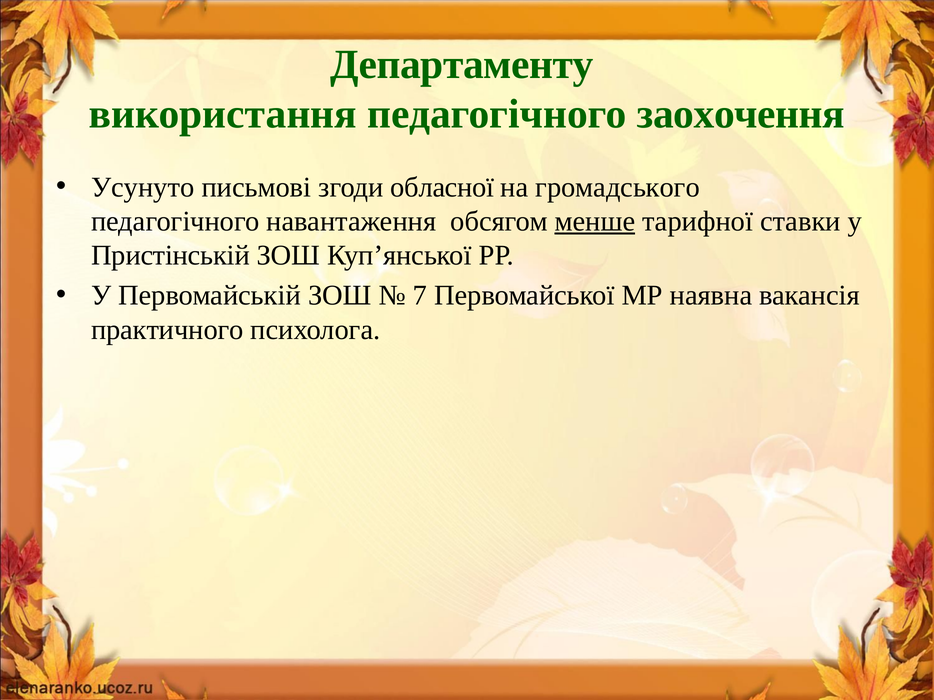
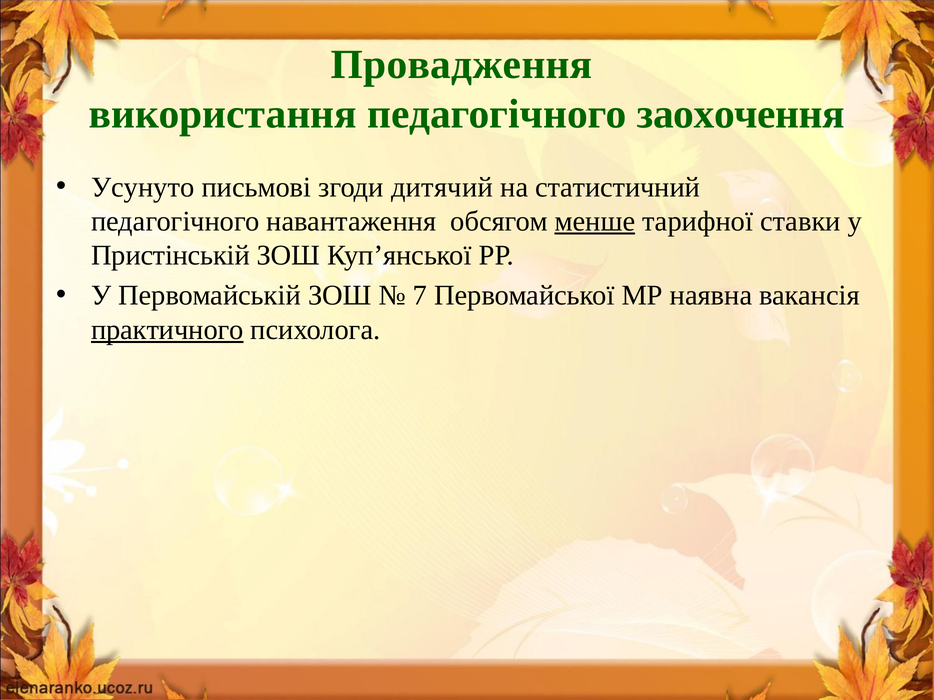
Департаменту: Департаменту -> Провадження
обласної: обласної -> дитячий
громадського: громадського -> статистичний
практичного underline: none -> present
